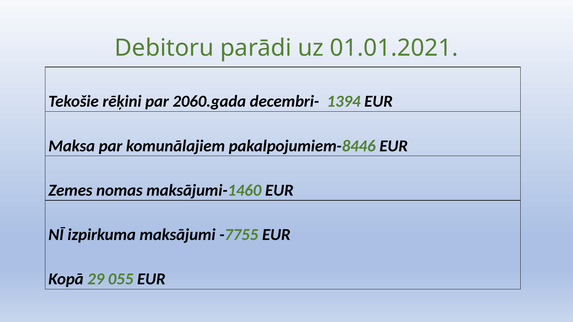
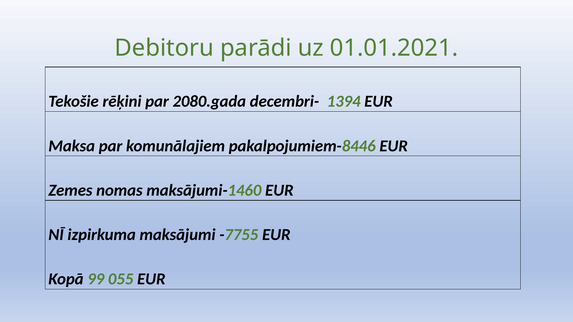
2060.gada: 2060.gada -> 2080.gada
29: 29 -> 99
